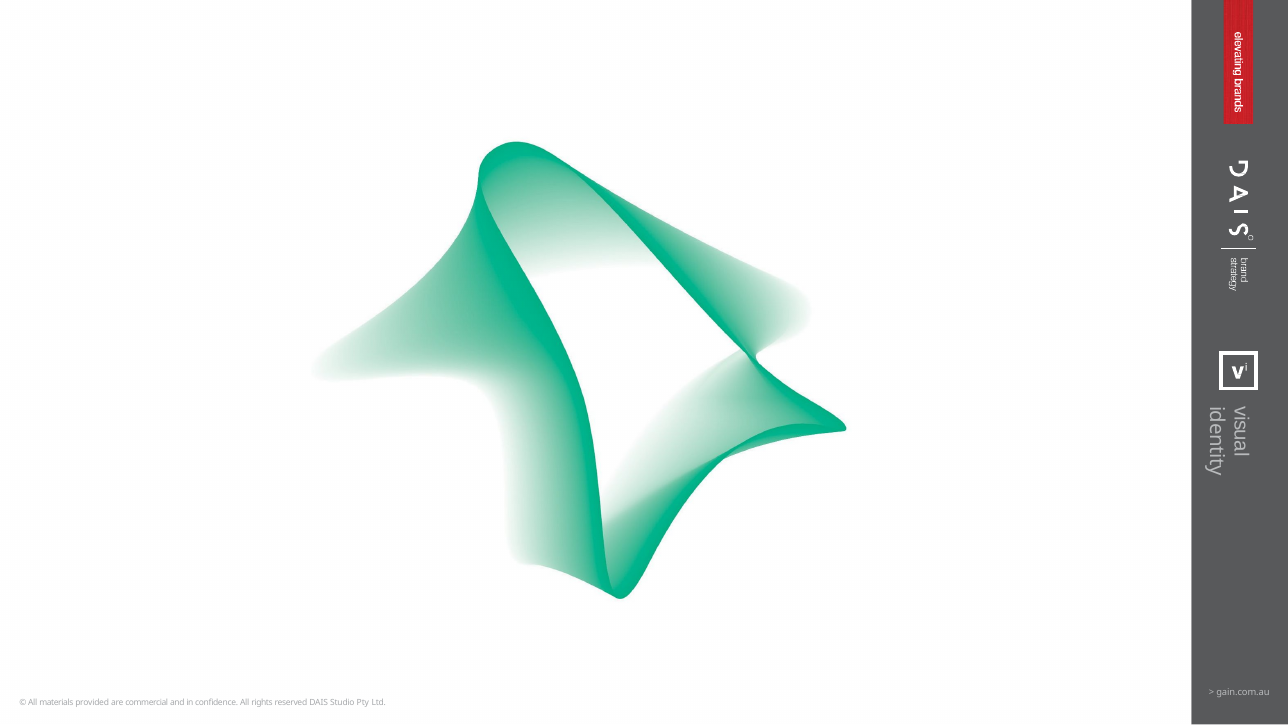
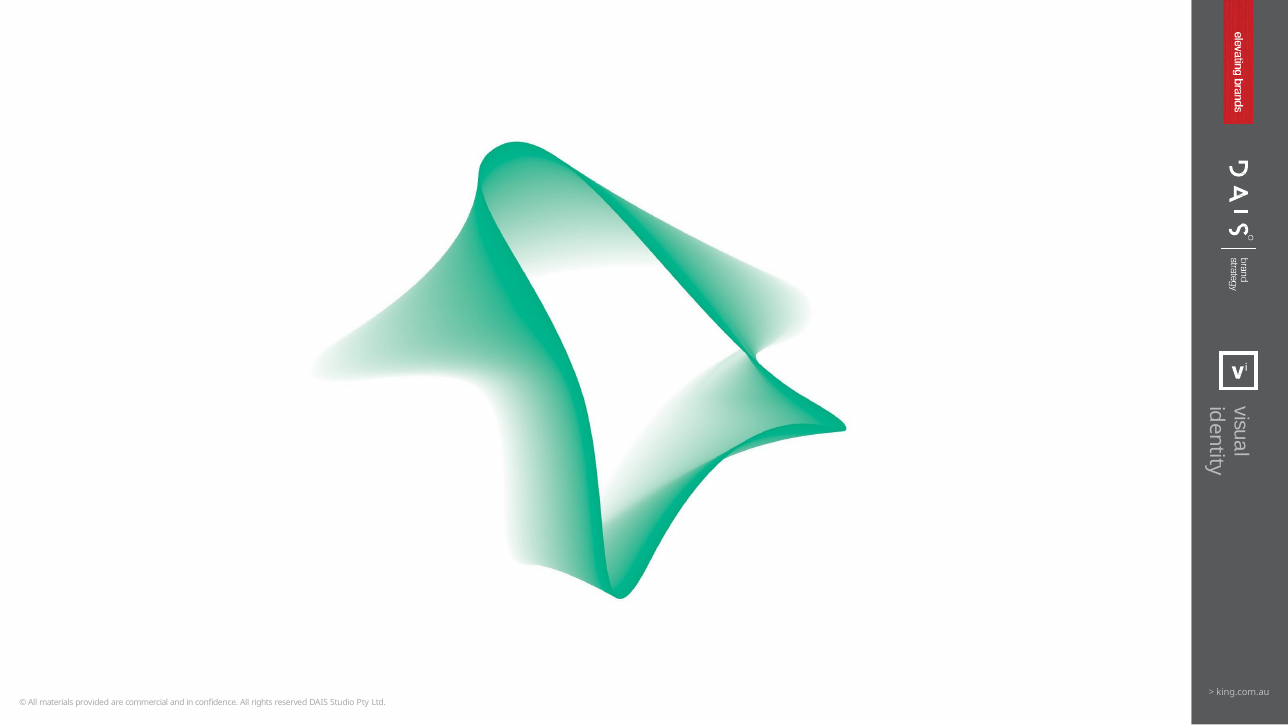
gain.com.au: gain.com.au -> king.com.au
